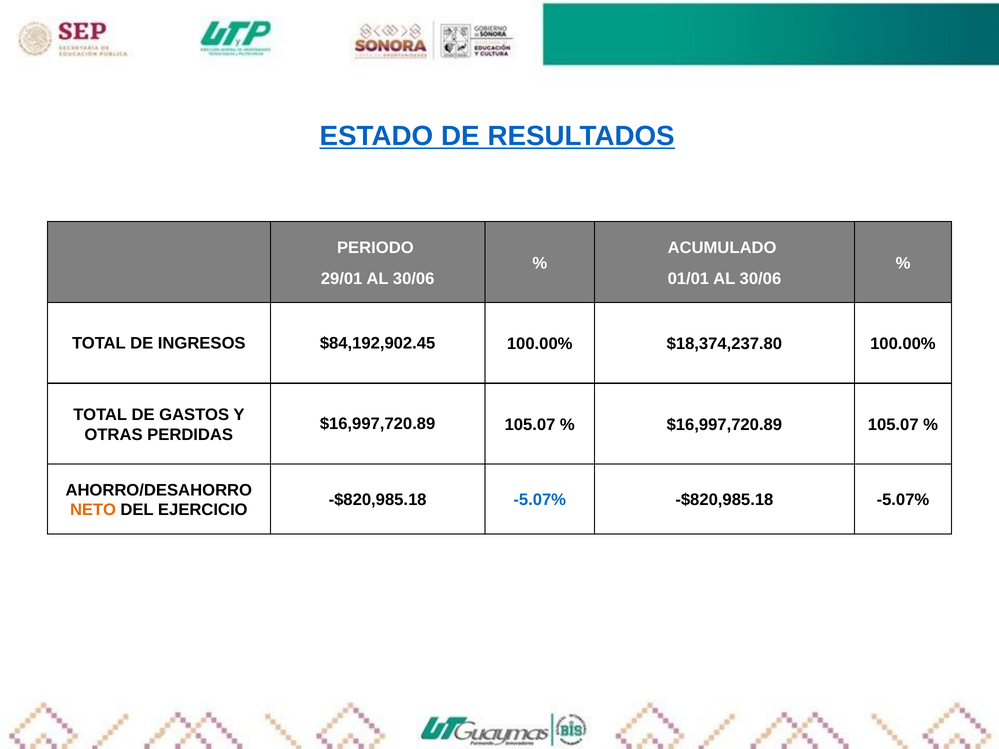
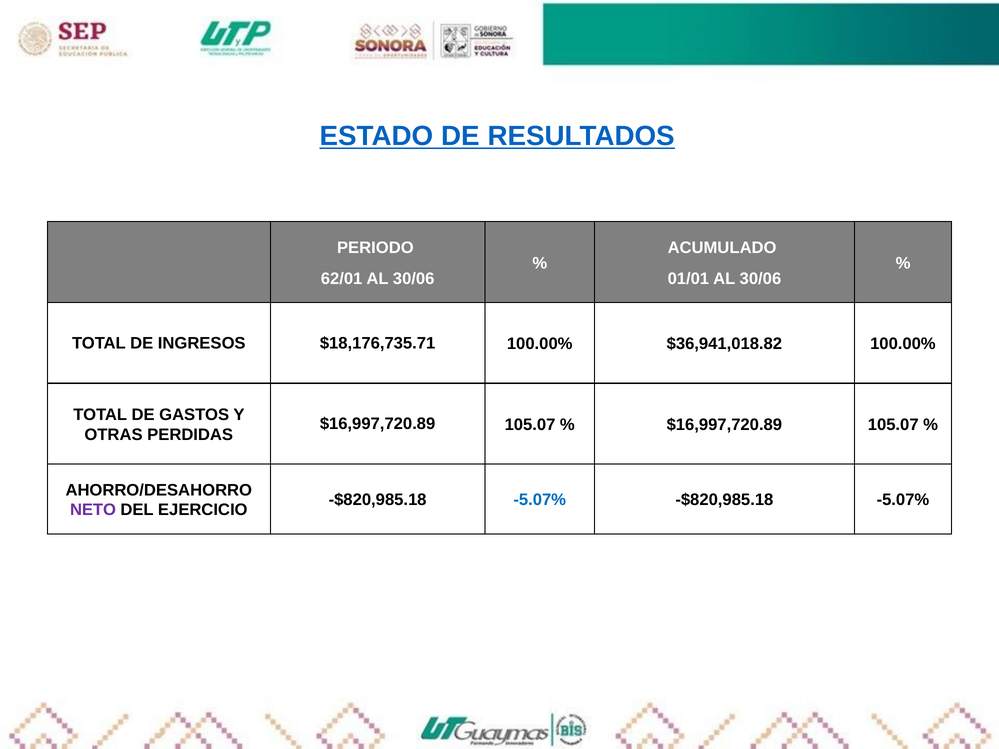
29/01: 29/01 -> 62/01
$84,192,902.45: $84,192,902.45 -> $18,176,735.71
$18,374,237.80: $18,374,237.80 -> $36,941,018.82
NETO colour: orange -> purple
